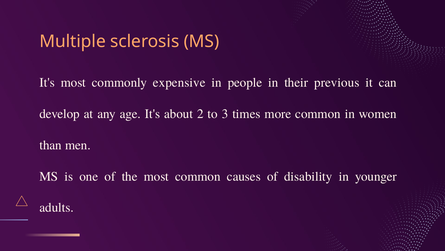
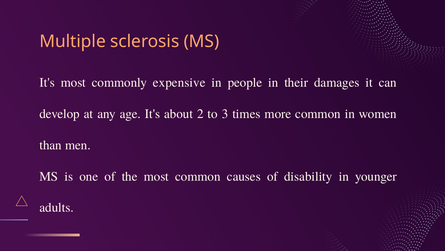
previous: previous -> damages
